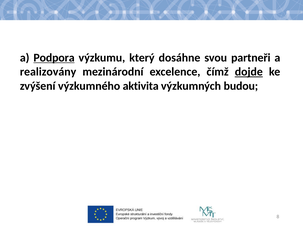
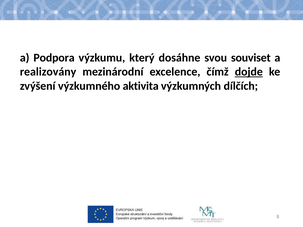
Podpora underline: present -> none
partneři: partneři -> souviset
budou: budou -> dílčích
